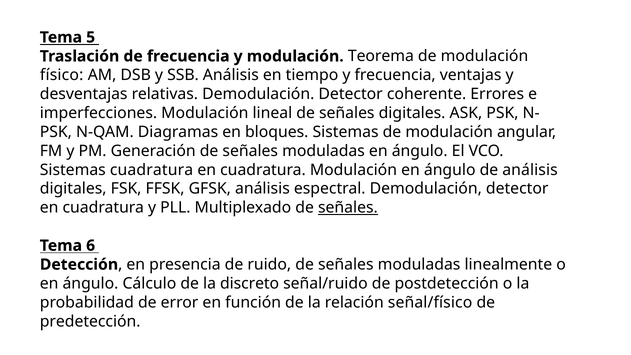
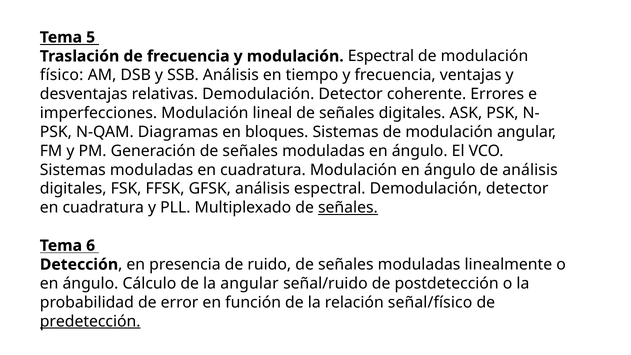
modulación Teorema: Teorema -> Espectral
Sistemas cuadratura: cuadratura -> moduladas
la discreto: discreto -> angular
predetección underline: none -> present
